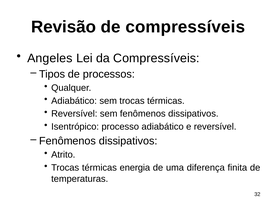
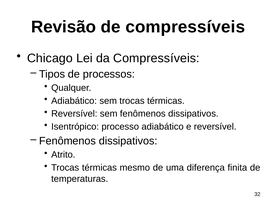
Angeles: Angeles -> Chicago
energia: energia -> mesmo
